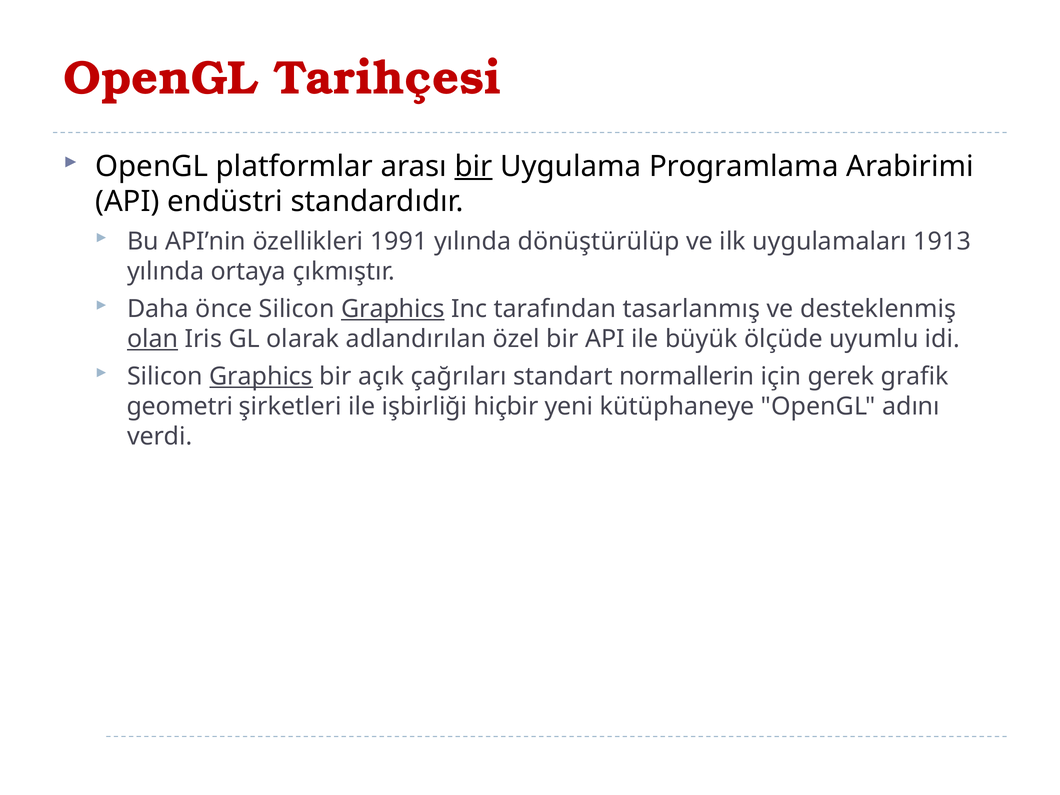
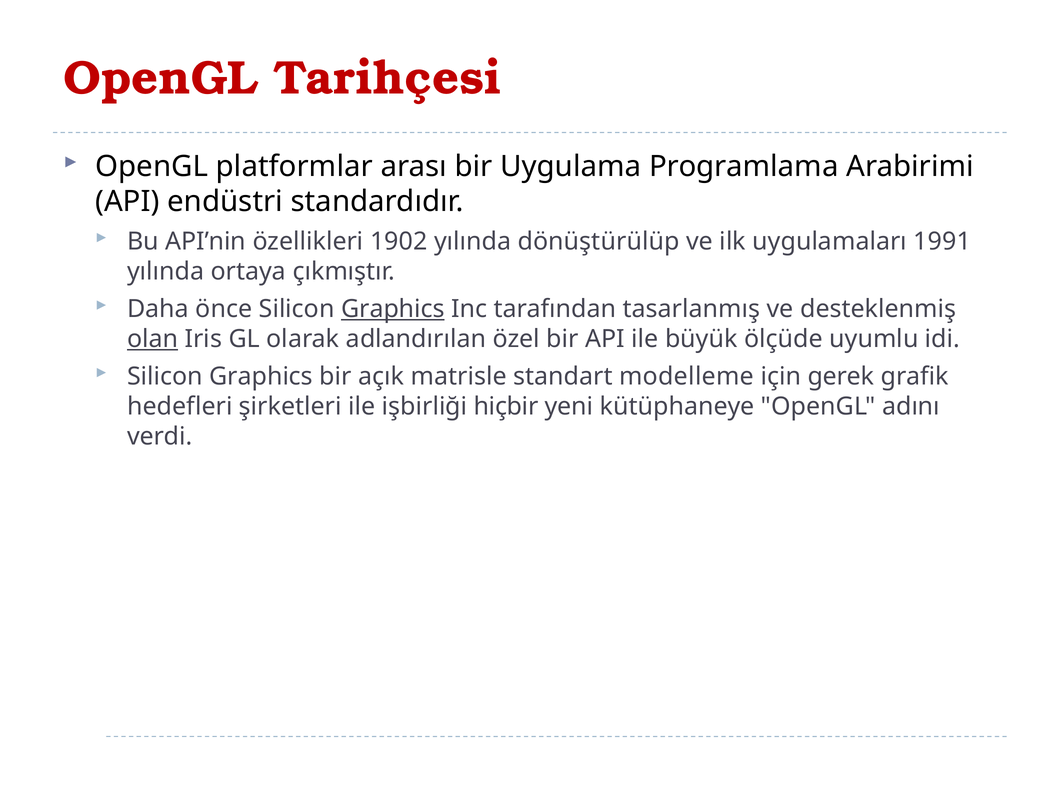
bir at (474, 166) underline: present -> none
1991: 1991 -> 1902
1913: 1913 -> 1991
Graphics at (261, 377) underline: present -> none
çağrıları: çağrıları -> matrisle
normallerin: normallerin -> modelleme
geometri: geometri -> hedefleri
